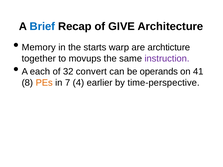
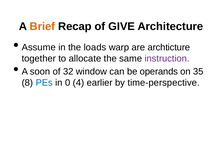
Brief colour: blue -> orange
Memory: Memory -> Assume
starts: starts -> loads
movups: movups -> allocate
each: each -> soon
convert: convert -> window
41: 41 -> 35
PEs colour: orange -> blue
7: 7 -> 0
